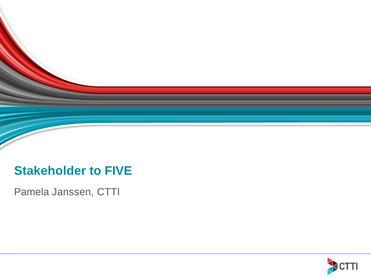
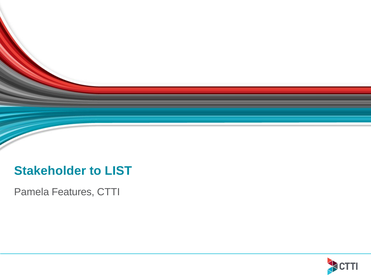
FIVE: FIVE -> LIST
Janssen: Janssen -> Features
